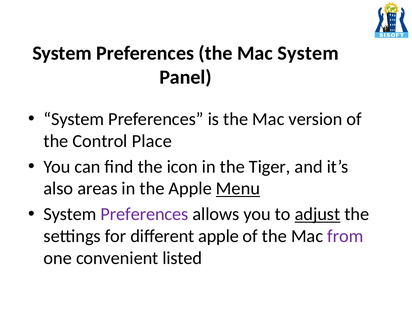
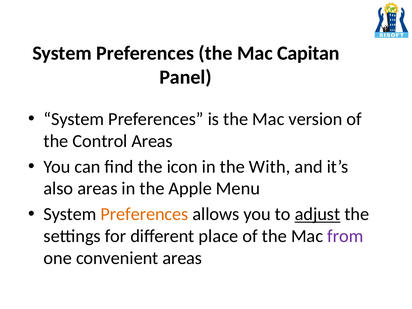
Mac System: System -> Capitan
Control Place: Place -> Areas
Tiger: Tiger -> With
Menu underline: present -> none
Preferences at (145, 214) colour: purple -> orange
different apple: apple -> place
convenient listed: listed -> areas
